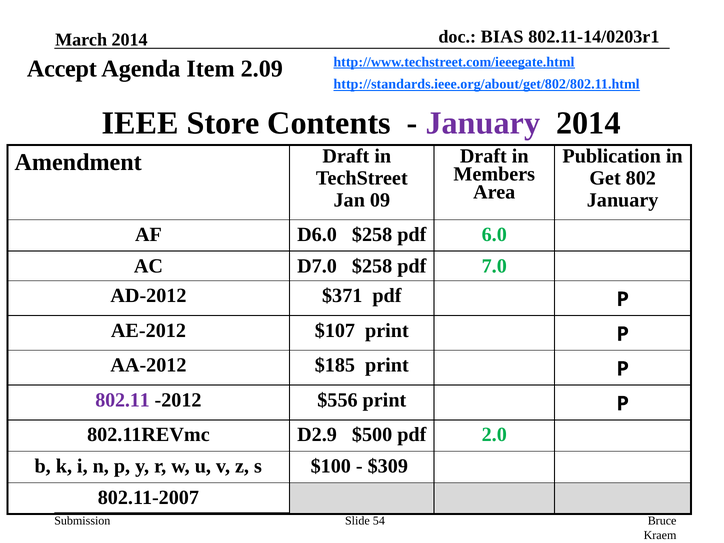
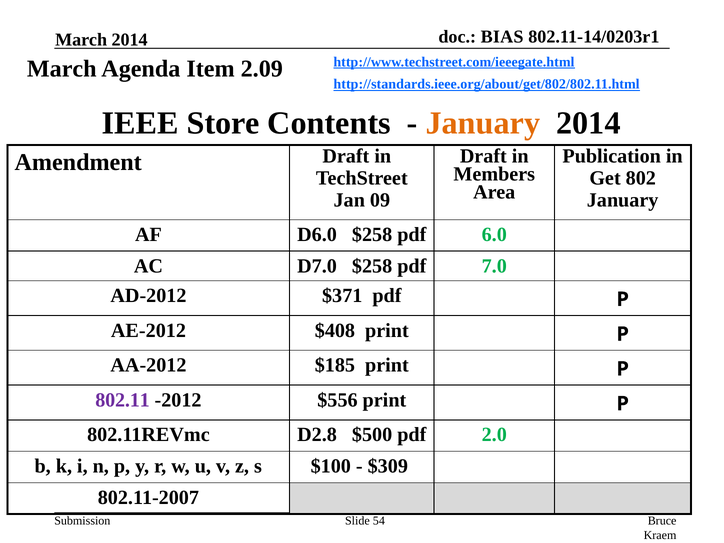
Accept at (62, 69): Accept -> March
January at (483, 123) colour: purple -> orange
$107: $107 -> $408
D2.9: D2.9 -> D2.8
